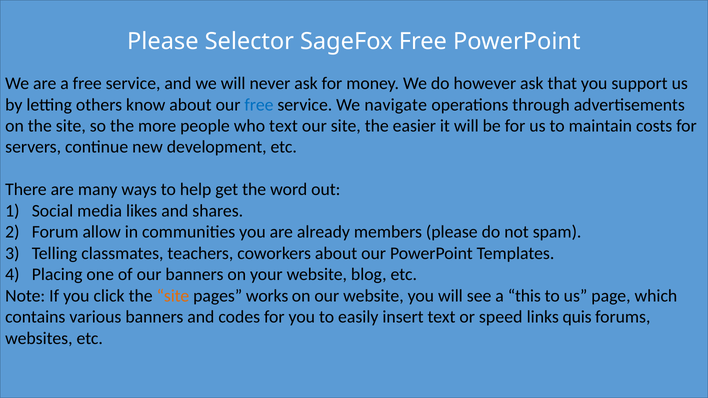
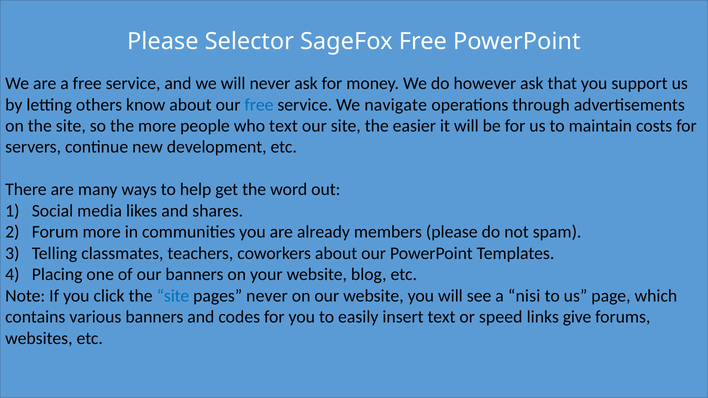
Forum allow: allow -> more
site at (173, 296) colour: orange -> blue
pages works: works -> never
this: this -> nisi
quis: quis -> give
